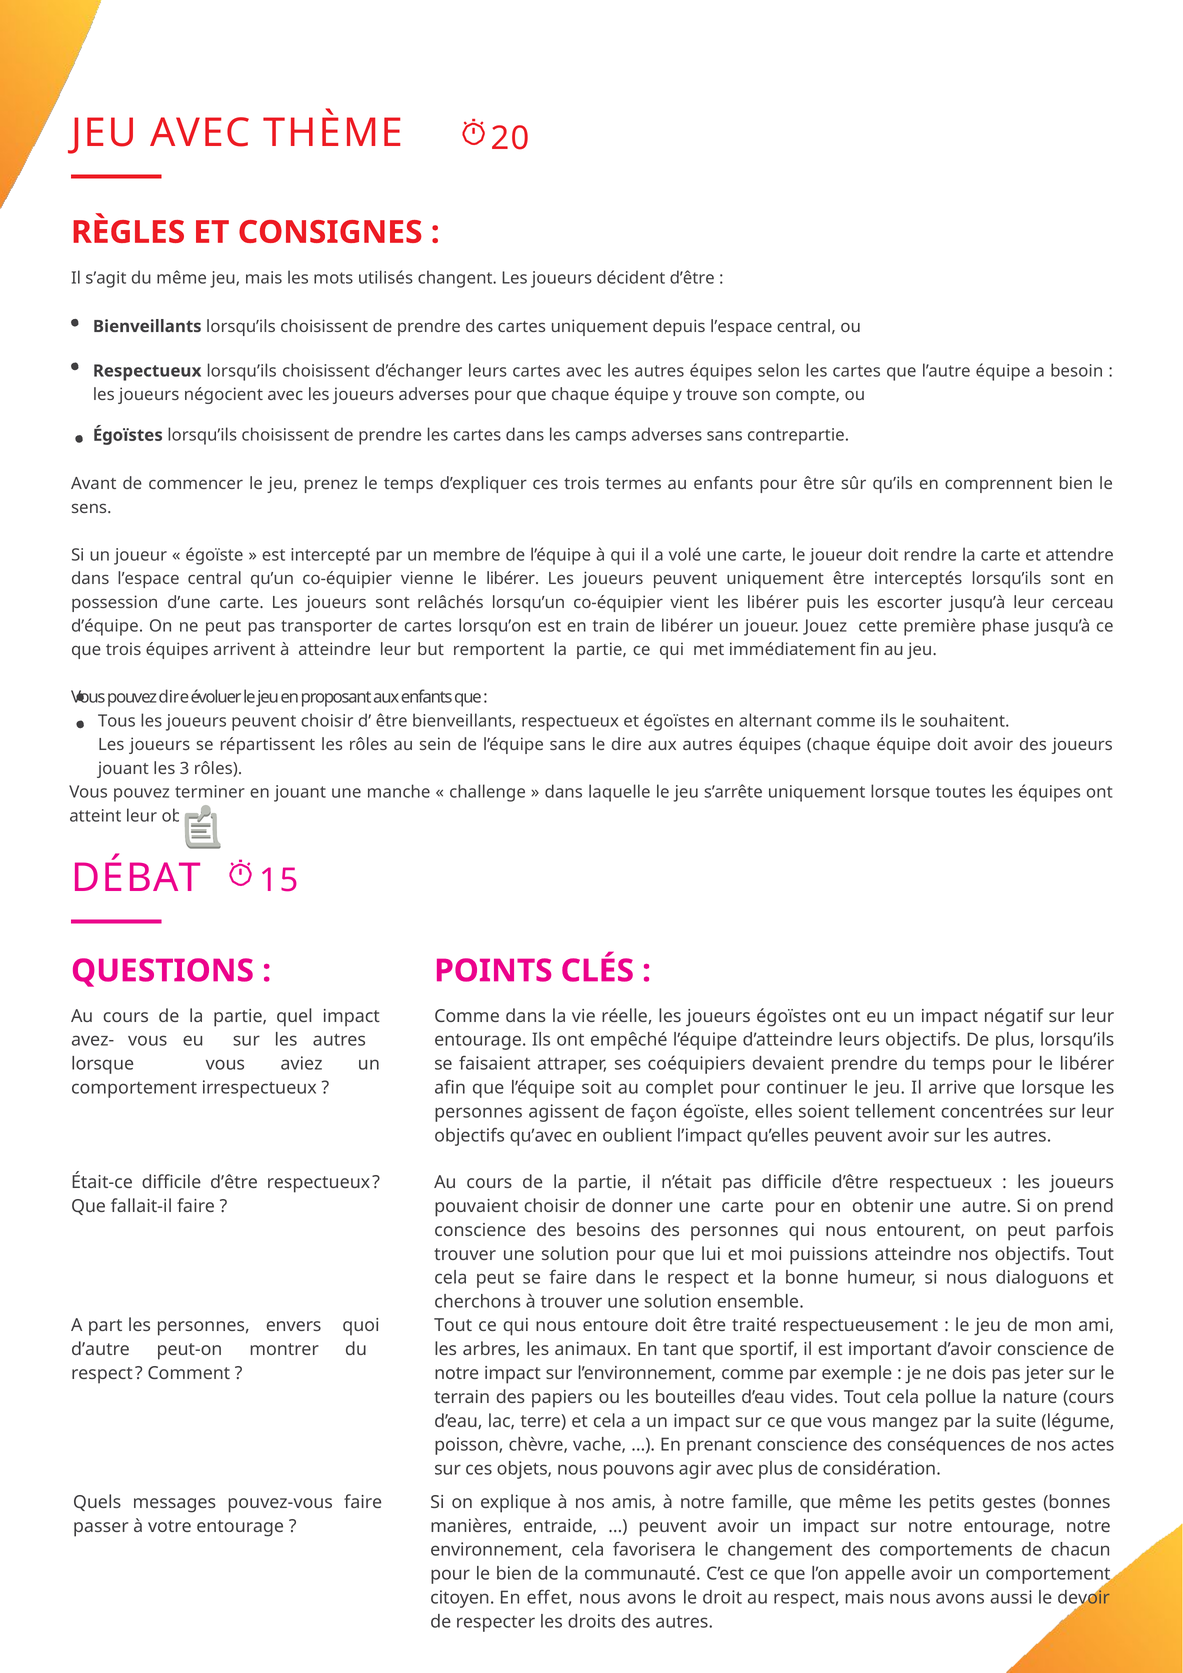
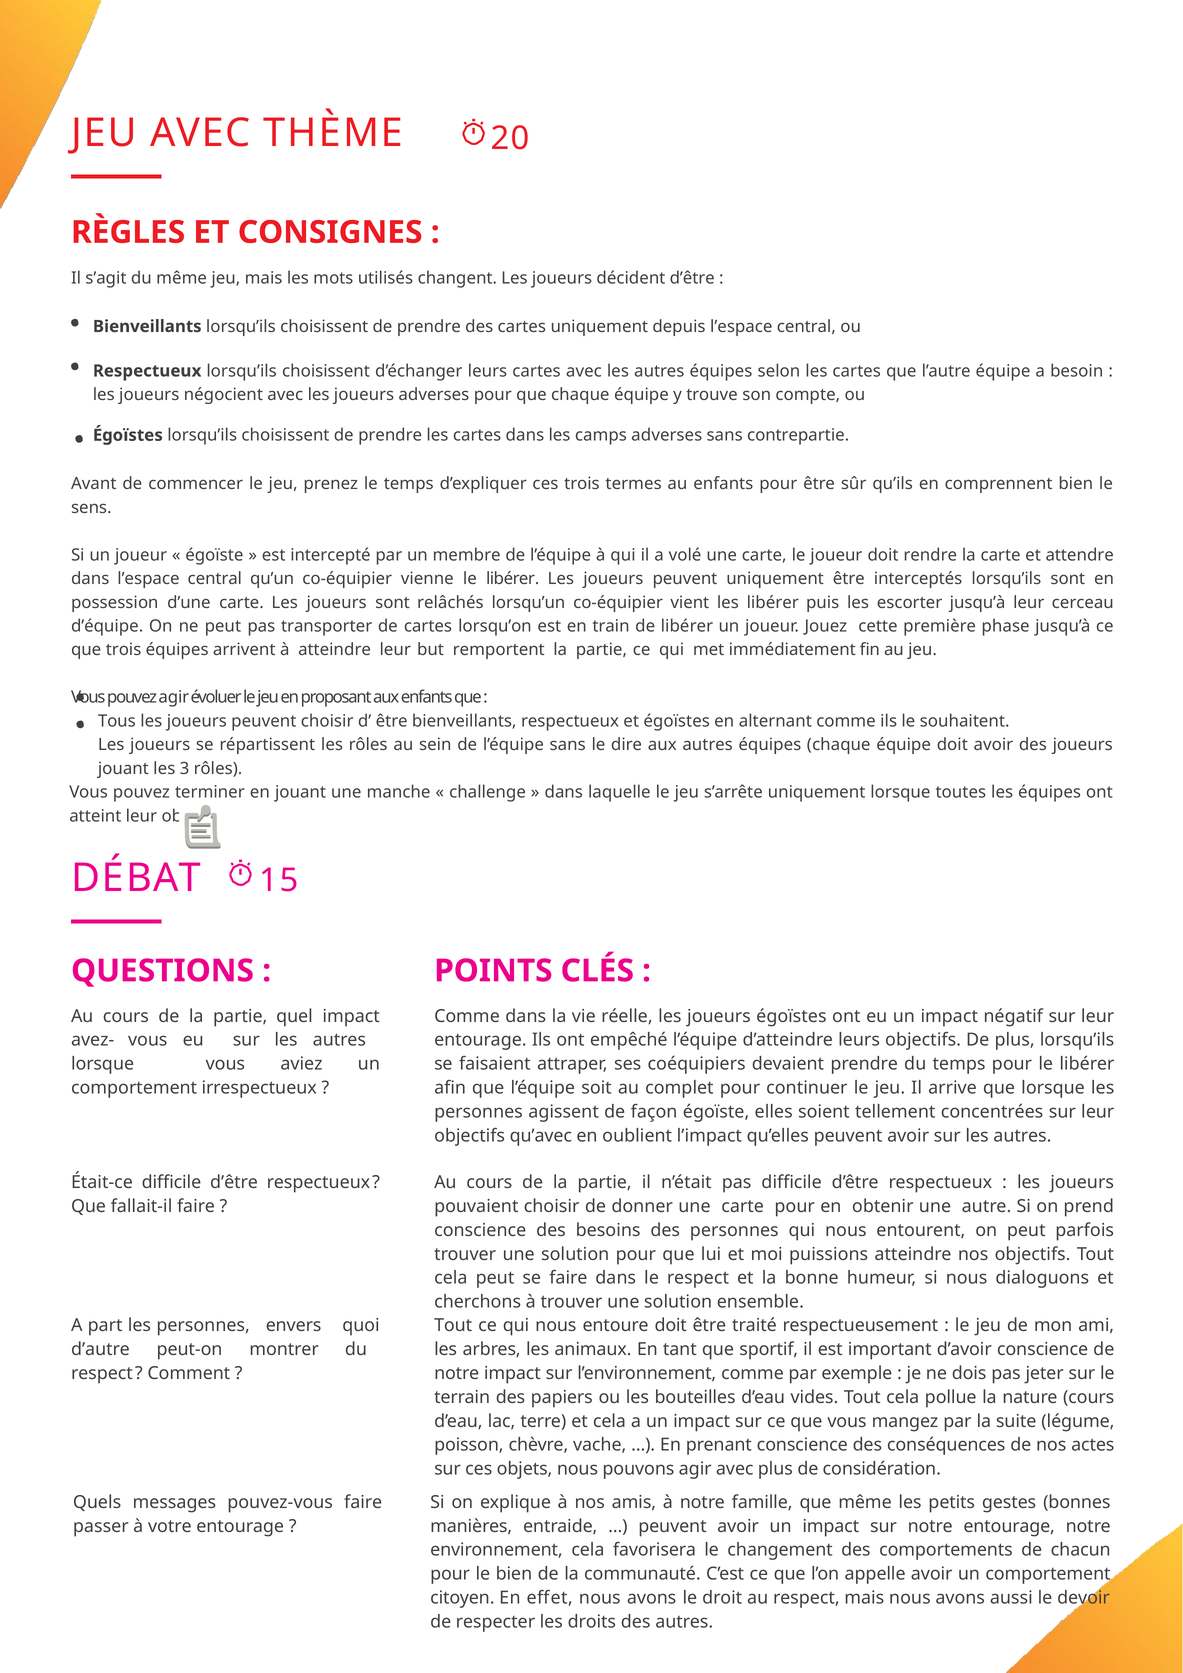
pouvez dire: dire -> agir
